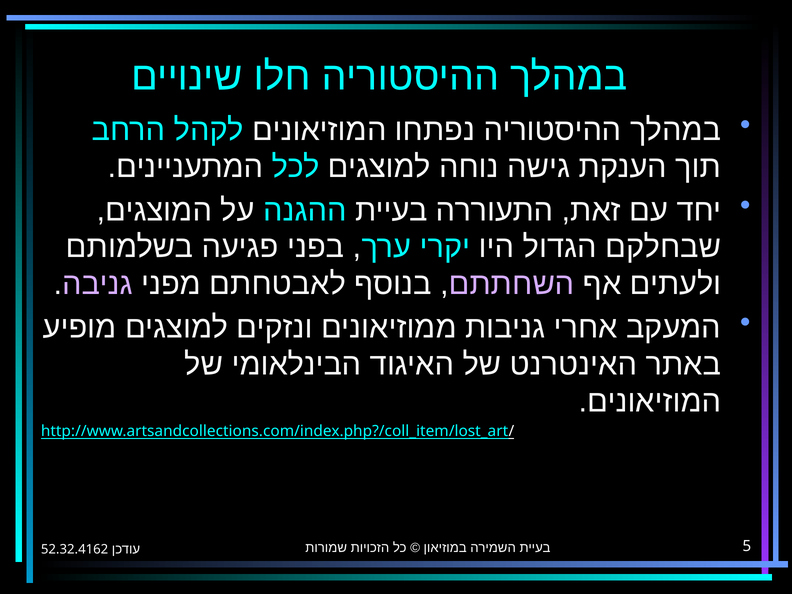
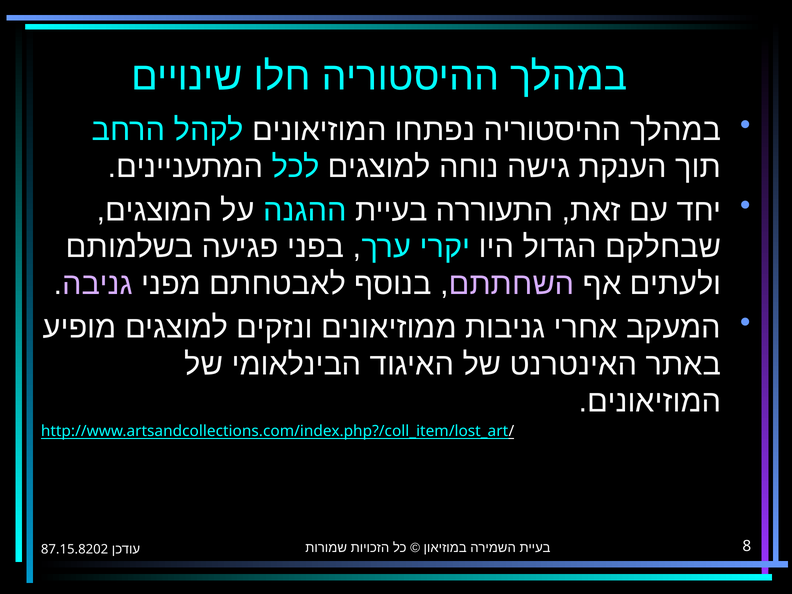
52.32.4162: 52.32.4162 -> 87.15.8202
5: 5 -> 8
